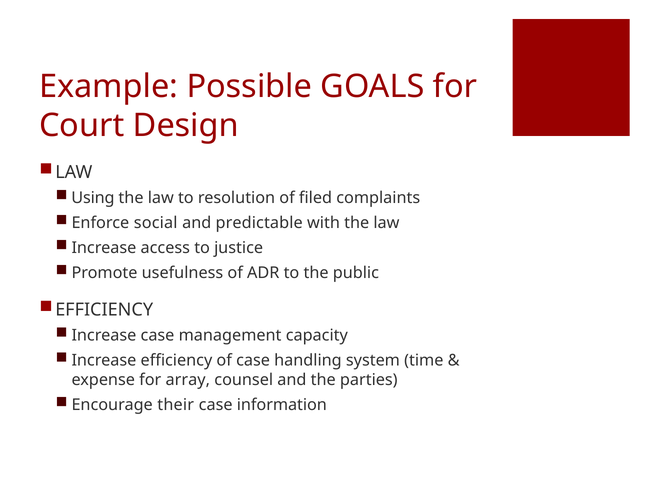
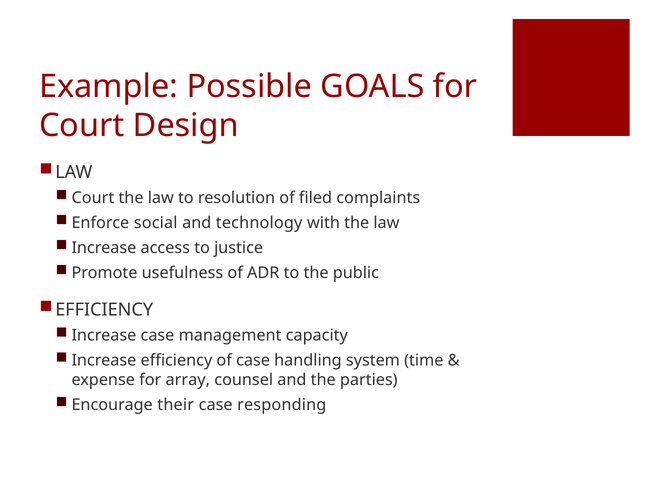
Using at (93, 198): Using -> Court
predictable: predictable -> technology
information: information -> responding
